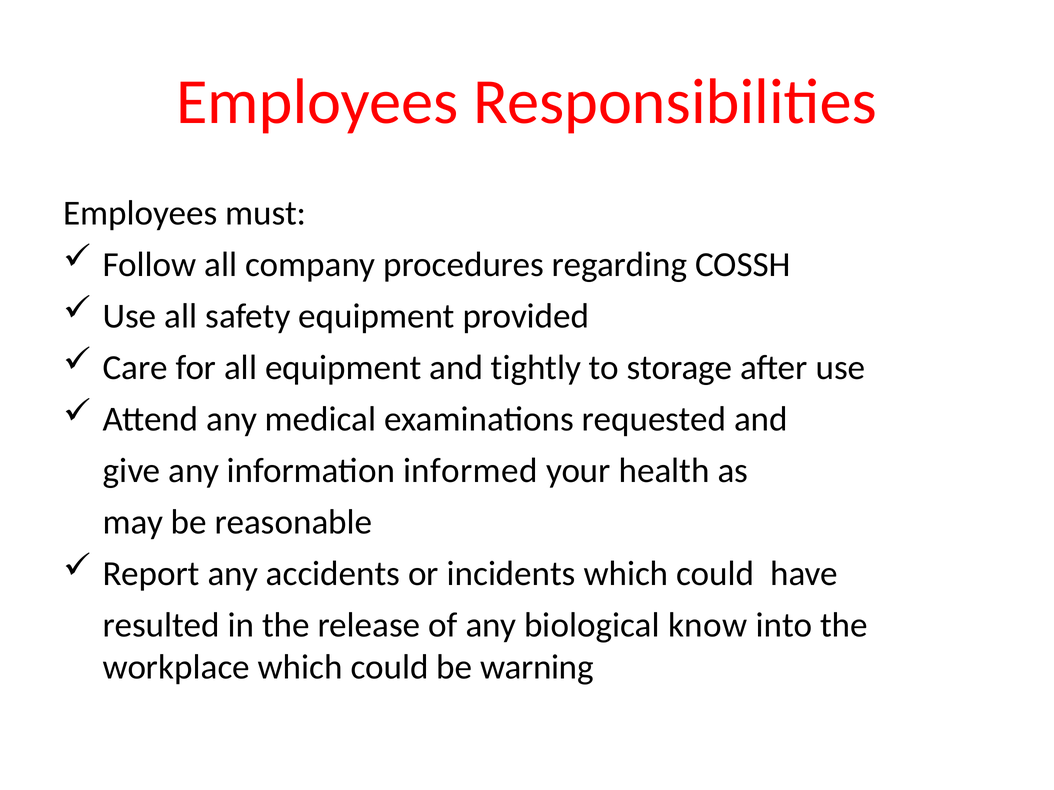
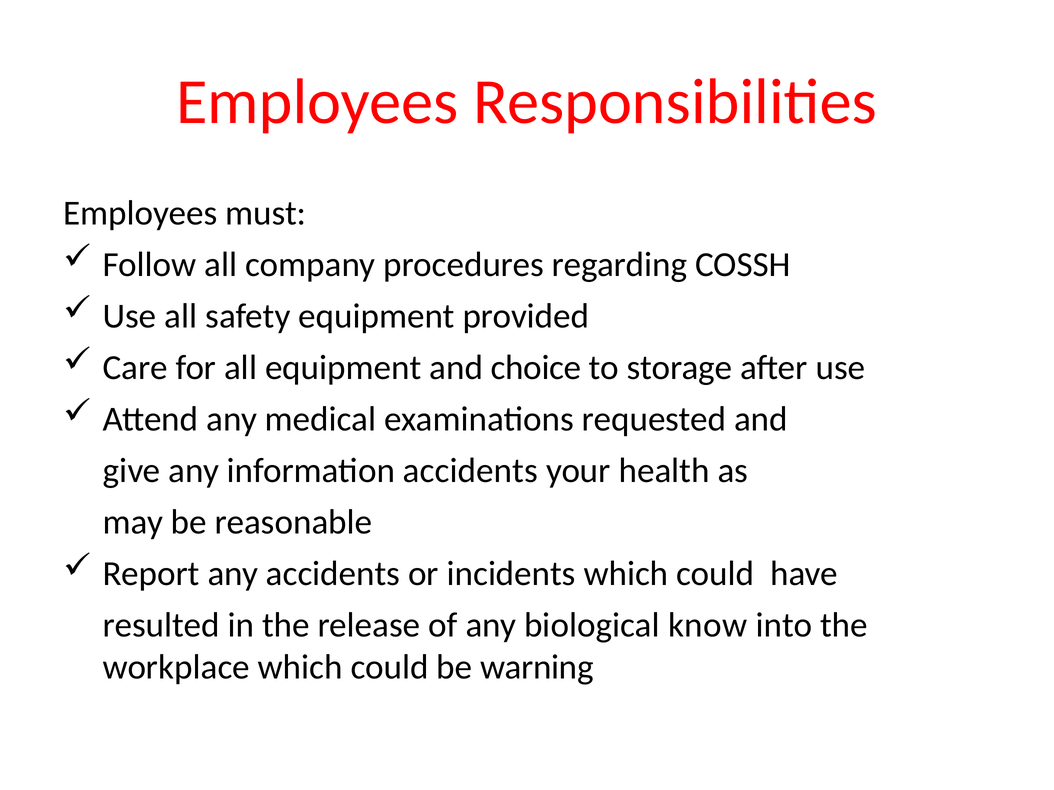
tightly: tightly -> choice
information informed: informed -> accidents
